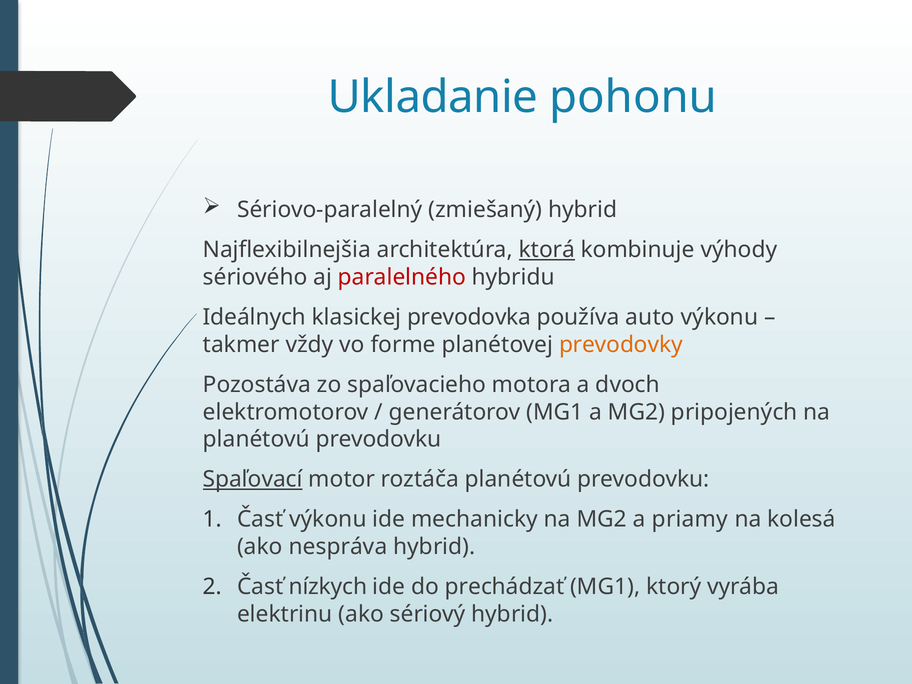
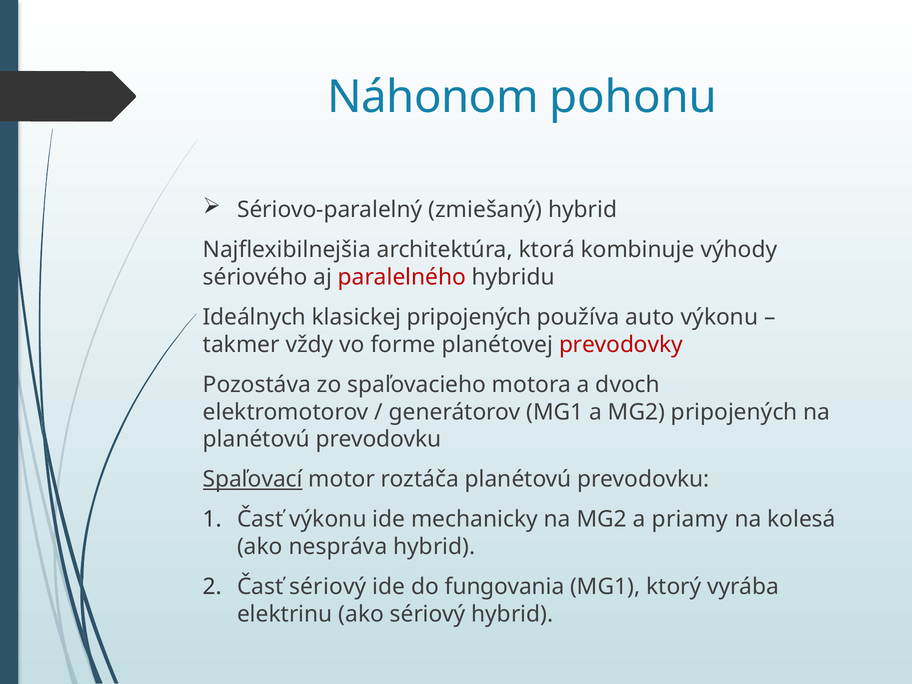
Ukladanie: Ukladanie -> Náhonom
ktorá underline: present -> none
klasickej prevodovka: prevodovka -> pripojených
prevodovky colour: orange -> red
Časť nízkych: nízkych -> sériový
prechádzať: prechádzať -> fungovania
